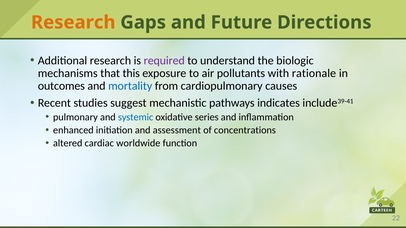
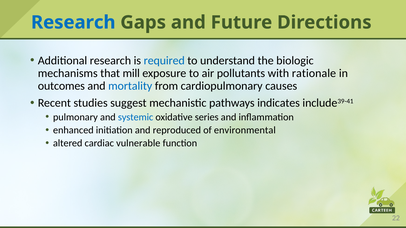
Research at (73, 22) colour: orange -> blue
required colour: purple -> blue
this: this -> mill
assessment: assessment -> reproduced
concentrations: concentrations -> environmental
worldwide: worldwide -> vulnerable
